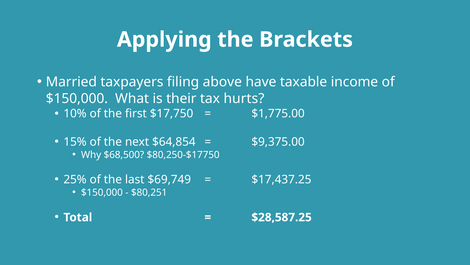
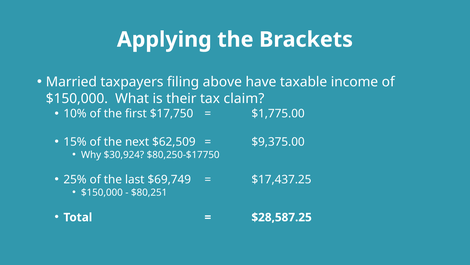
hurts: hurts -> claim
$64,854: $64,854 -> $62,509
$68,500: $68,500 -> $30,924
